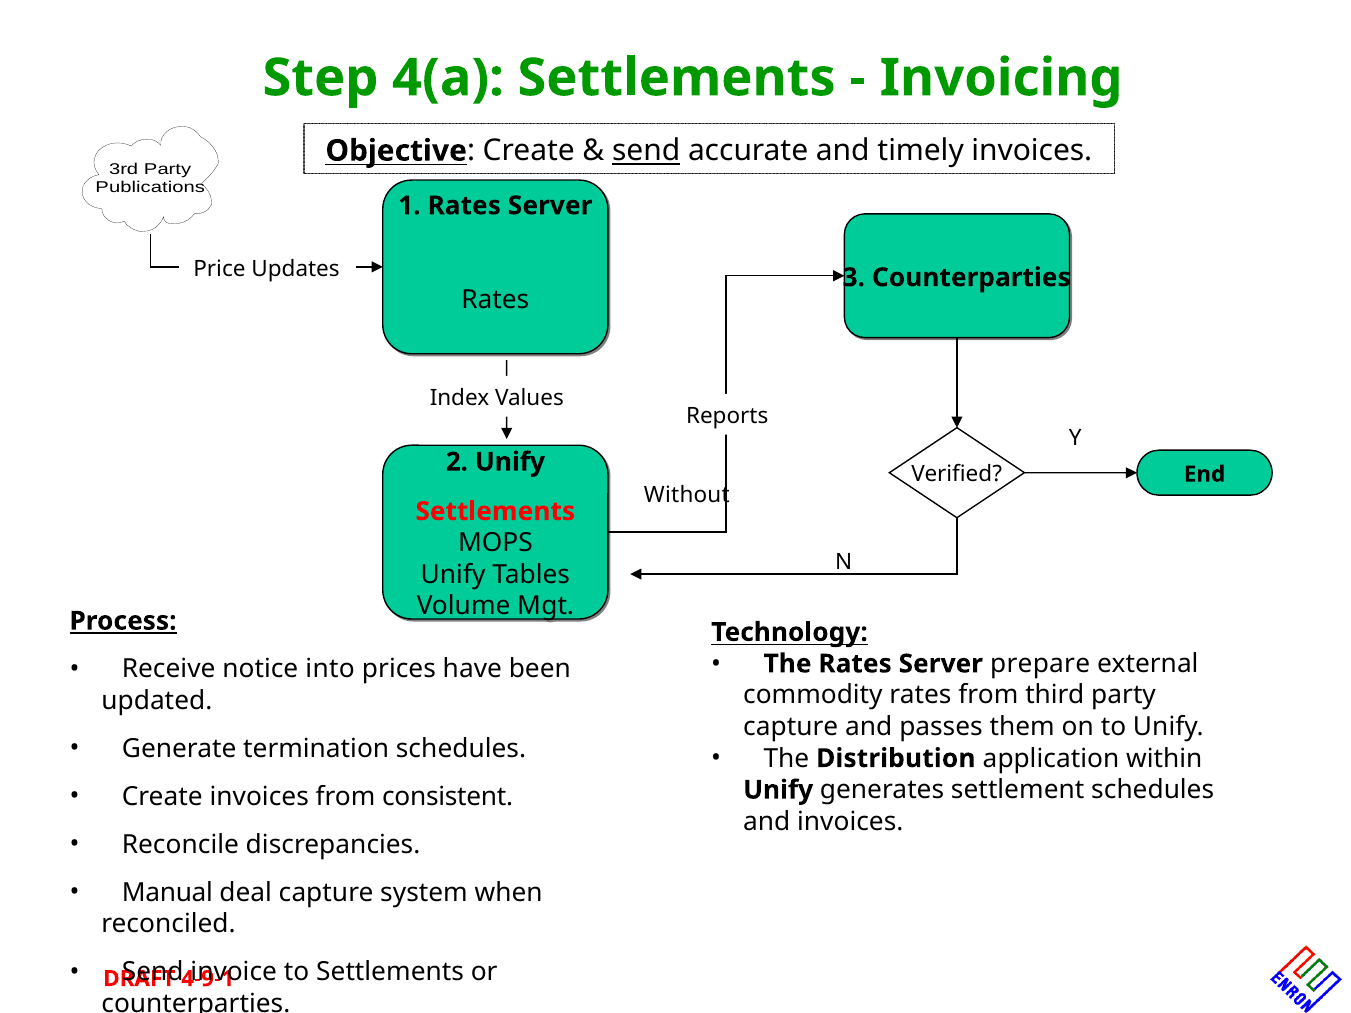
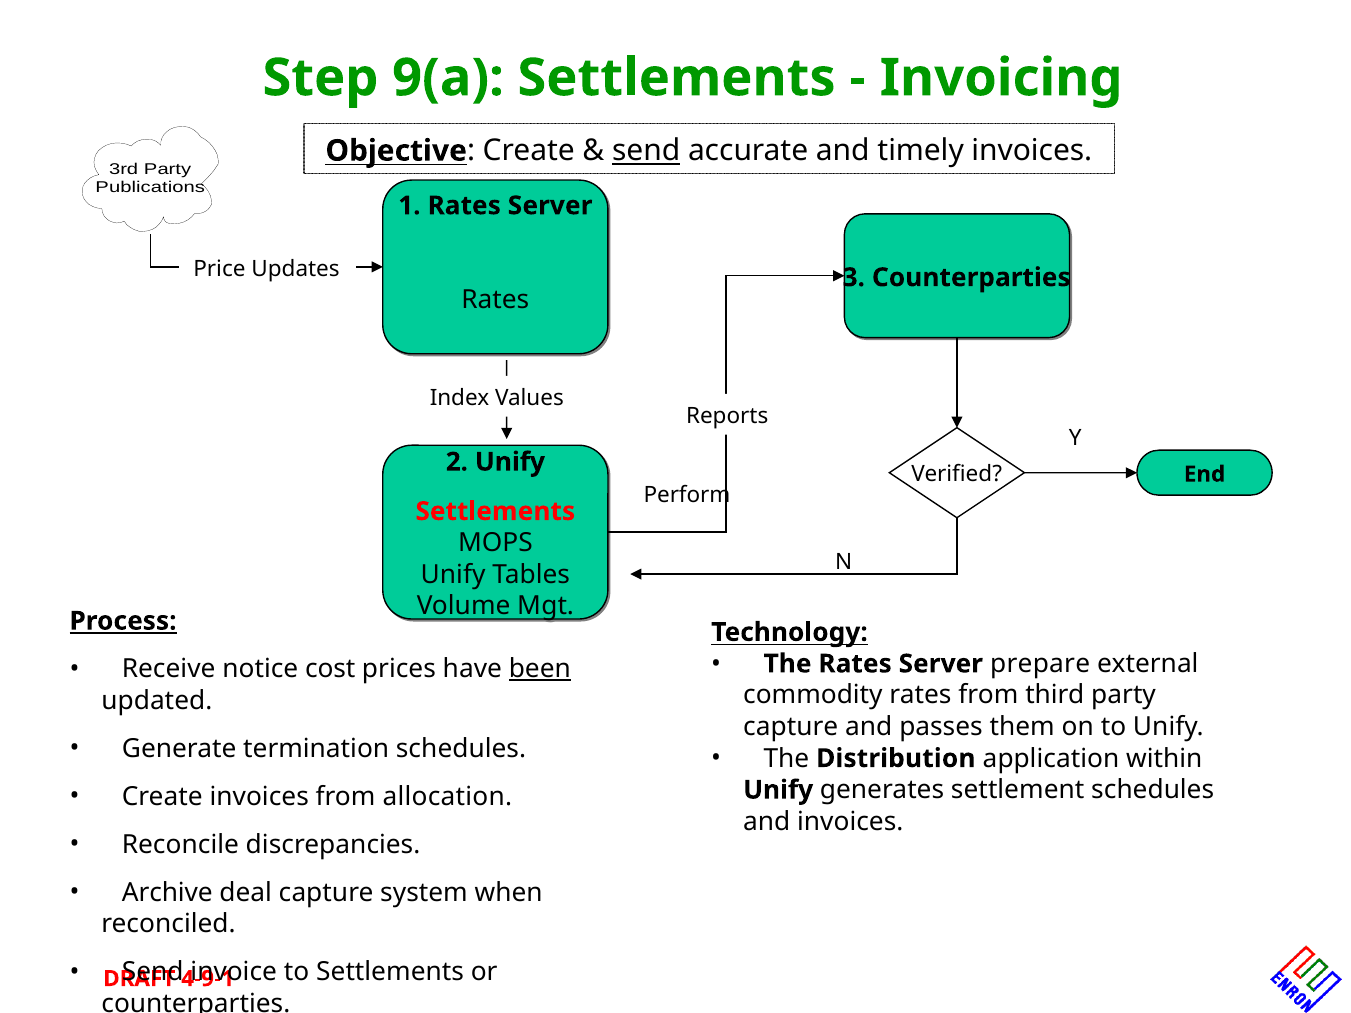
4(a: 4(a -> 9(a
Without: Without -> Perform
into: into -> cost
been underline: none -> present
consistent: consistent -> allocation
Manual: Manual -> Archive
